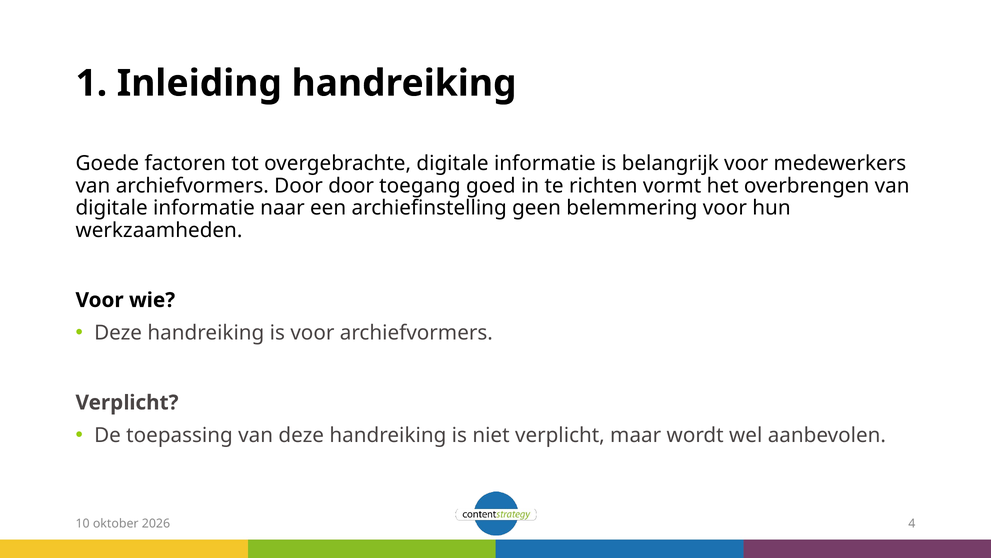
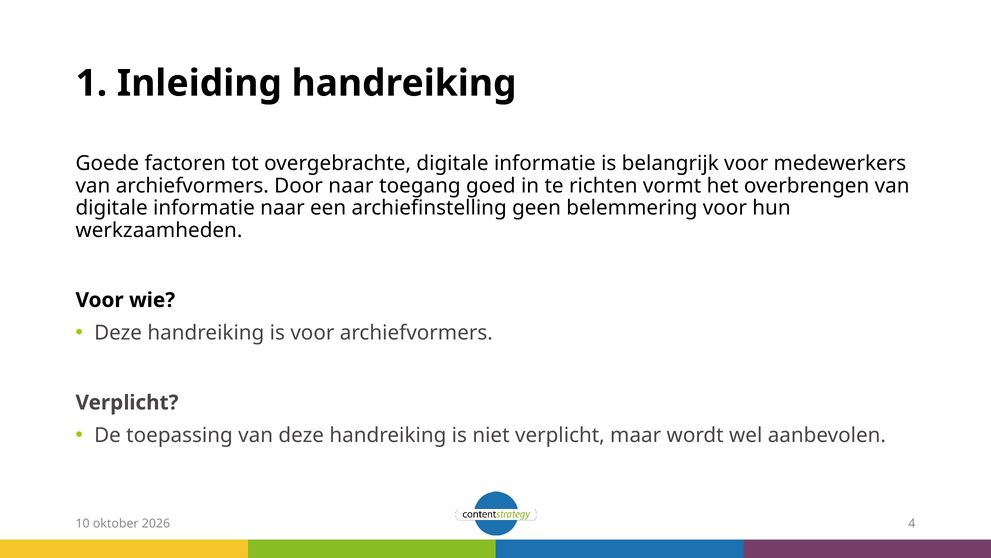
Door door: door -> naar
